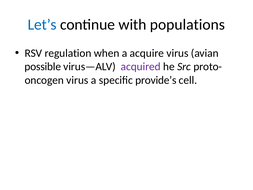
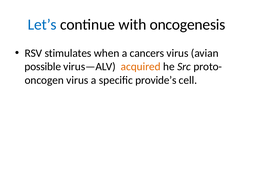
populations: populations -> oncogenesis
regulation: regulation -> stimulates
acquire: acquire -> cancers
acquired colour: purple -> orange
